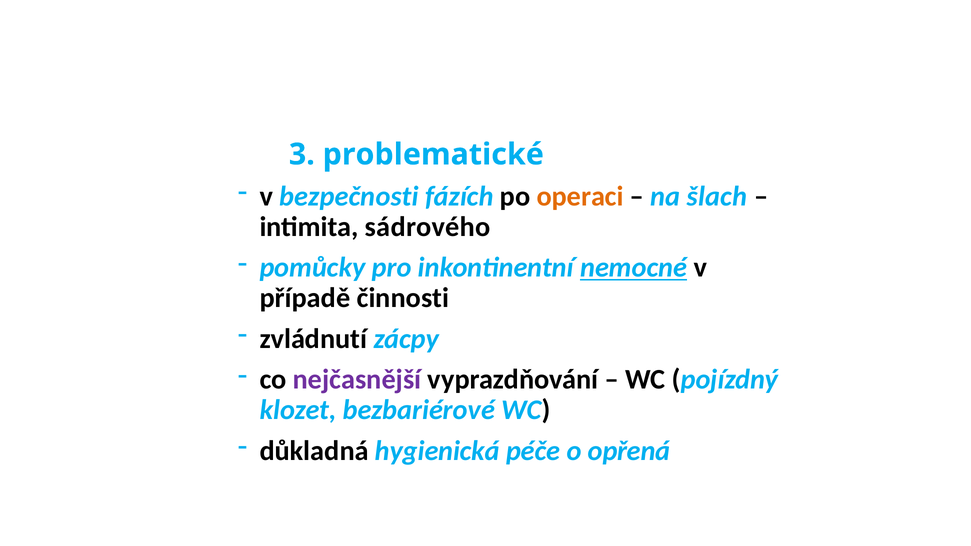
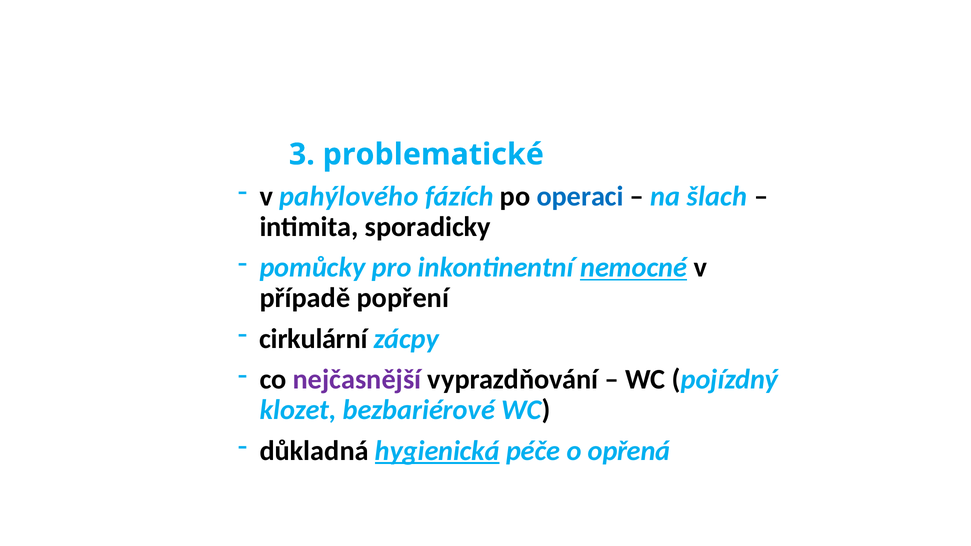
bezpečnosti: bezpečnosti -> pahýlového
operaci colour: orange -> blue
sádrového: sádrového -> sporadicky
činnosti: činnosti -> popření
zvládnutí: zvládnutí -> cirkulární
hygienická underline: none -> present
